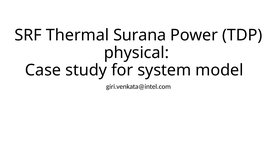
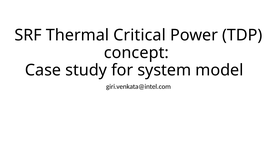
Surana: Surana -> Critical
physical: physical -> concept
